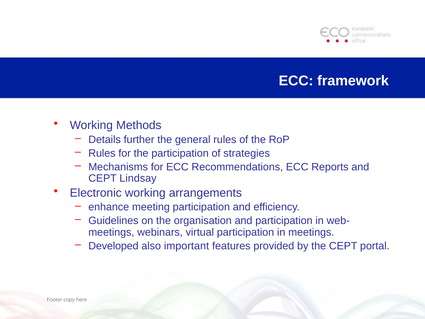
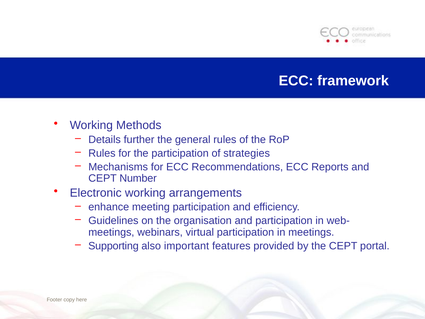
Lindsay: Lindsay -> Number
Developed: Developed -> Supporting
